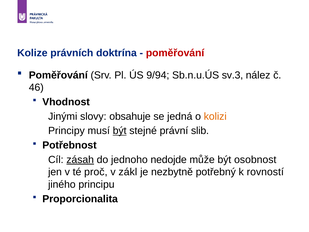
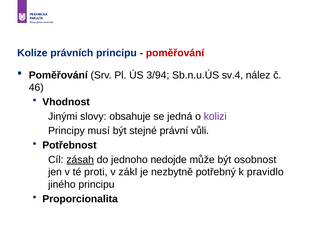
právních doktrína: doktrína -> principu
9/94: 9/94 -> 3/94
sv.3: sv.3 -> sv.4
kolizi colour: orange -> purple
být at (120, 131) underline: present -> none
slib: slib -> vůli
proč: proč -> proti
rovností: rovností -> pravidlo
